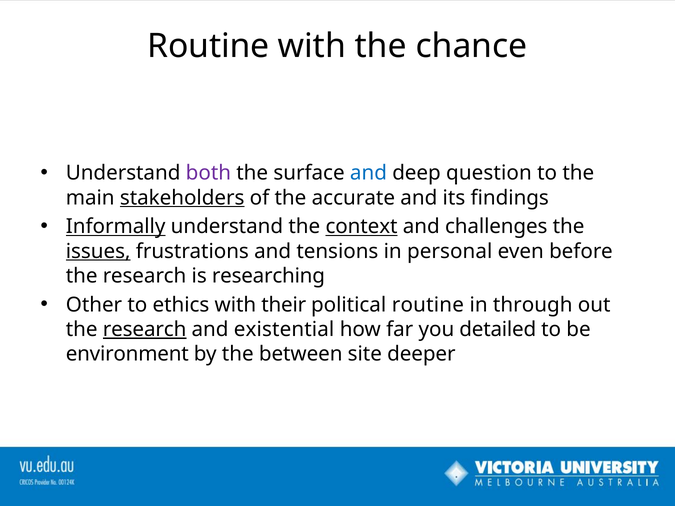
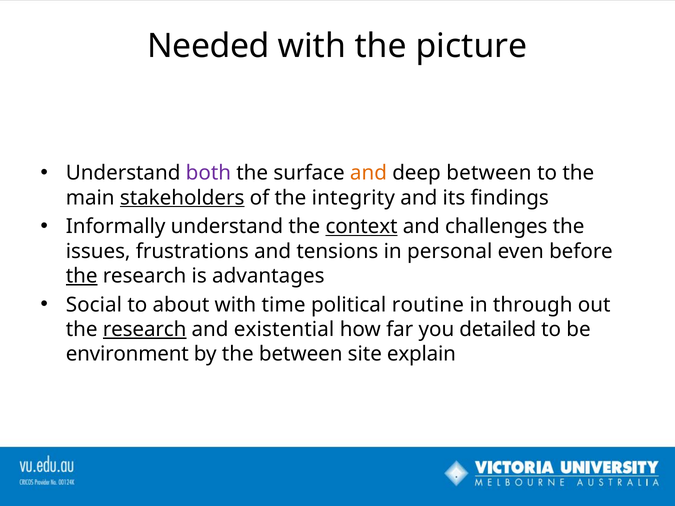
Routine at (208, 46): Routine -> Needed
chance: chance -> picture
and at (368, 173) colour: blue -> orange
deep question: question -> between
accurate: accurate -> integrity
Informally underline: present -> none
issues underline: present -> none
the at (82, 276) underline: none -> present
researching: researching -> advantages
Other: Other -> Social
ethics: ethics -> about
their: their -> time
deeper: deeper -> explain
